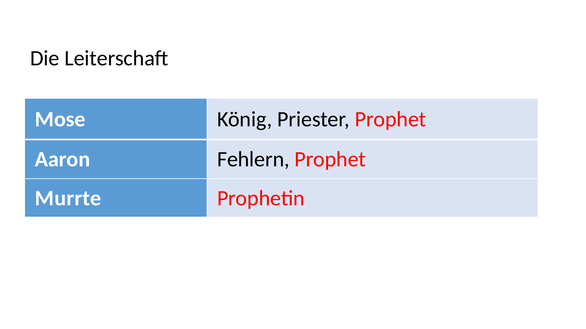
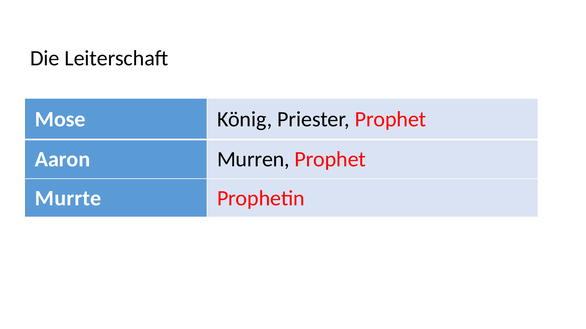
Fehlern: Fehlern -> Murren
